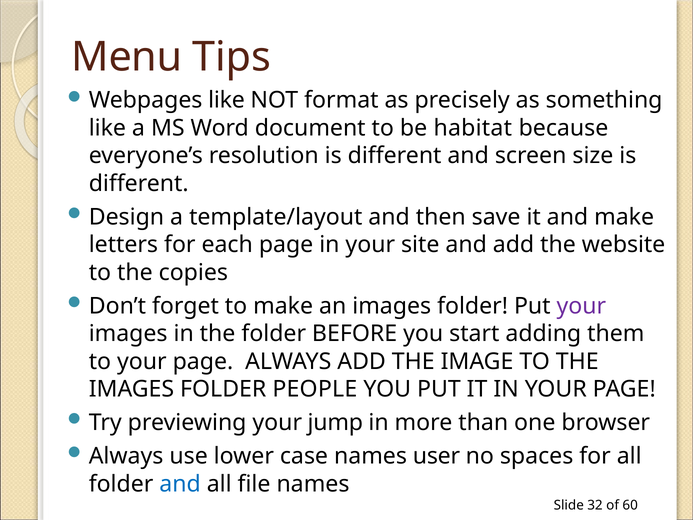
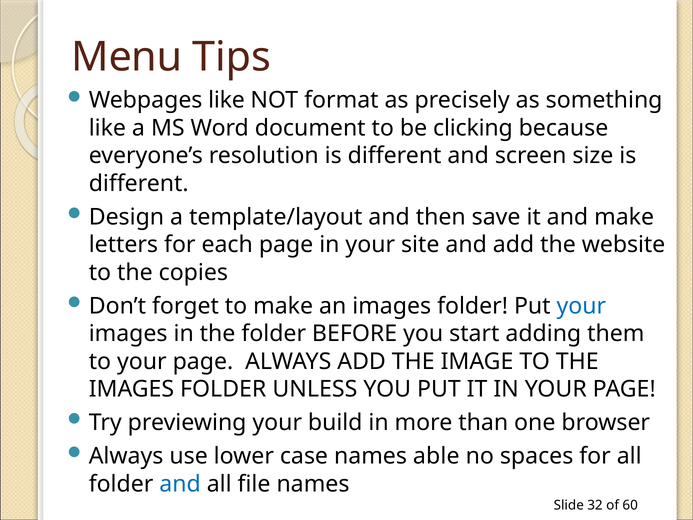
habitat: habitat -> clicking
your at (581, 306) colour: purple -> blue
PEOPLE: PEOPLE -> UNLESS
jump: jump -> build
user: user -> able
